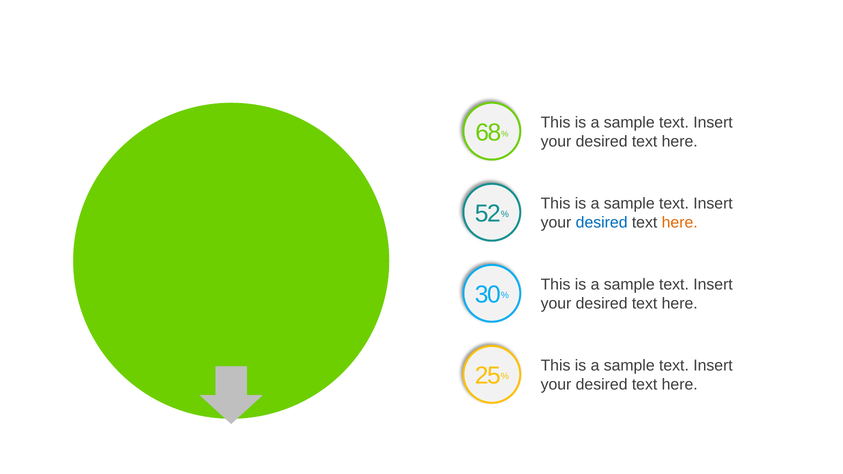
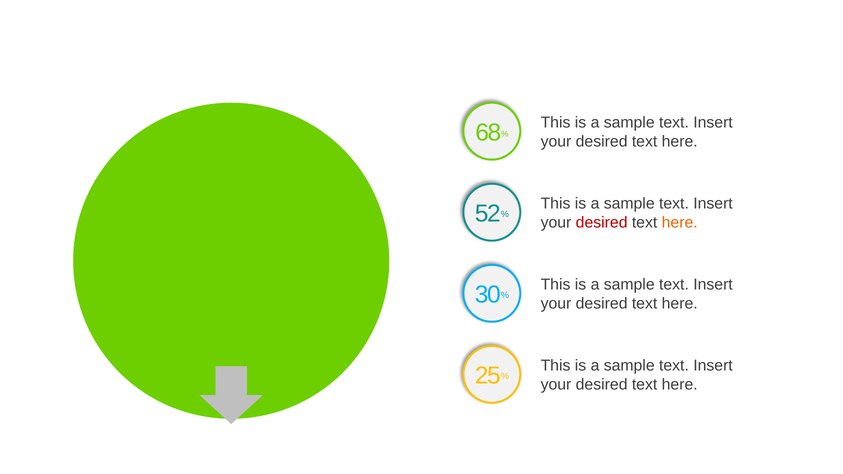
desired at (602, 223) colour: blue -> red
